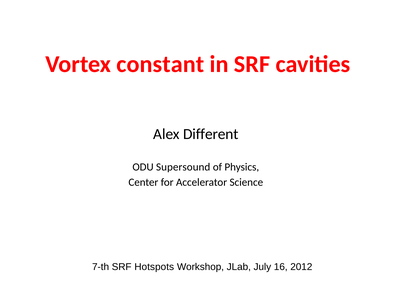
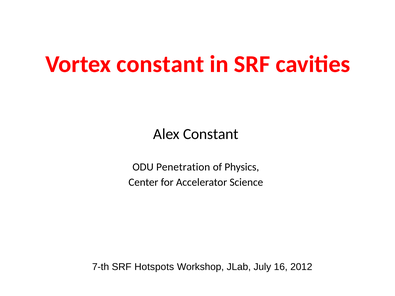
Alex Different: Different -> Constant
Supersound: Supersound -> Penetration
